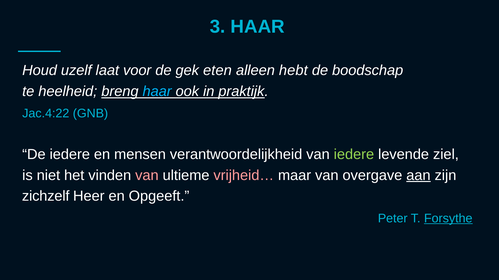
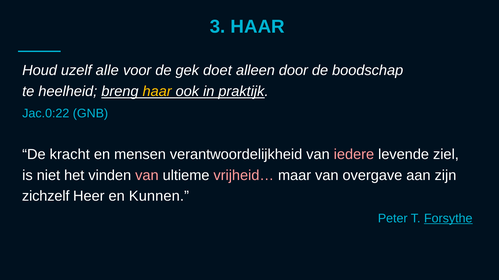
laat: laat -> alle
eten: eten -> doet
hebt: hebt -> door
haar at (157, 92) colour: light blue -> yellow
Jac.4:22: Jac.4:22 -> Jac.0:22
De iedere: iedere -> kracht
iedere at (354, 155) colour: light green -> pink
aan underline: present -> none
Opgeeft: Opgeeft -> Kunnen
